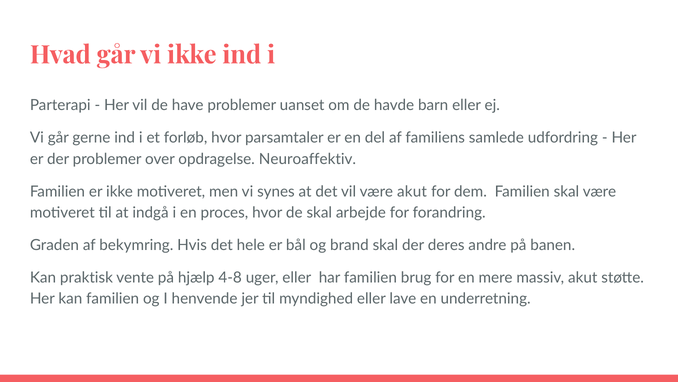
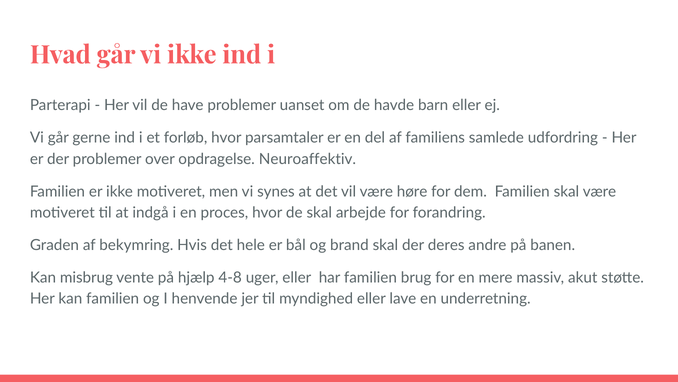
være akut: akut -> høre
praktisk: praktisk -> misbrug
